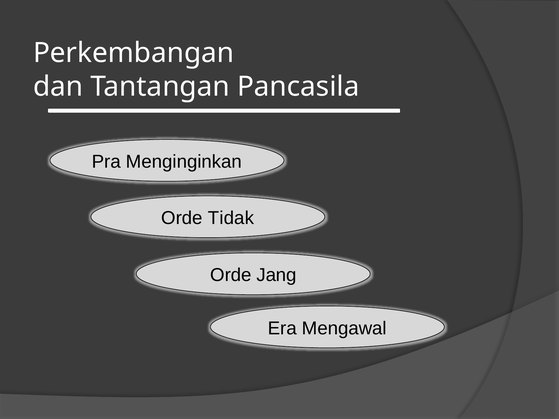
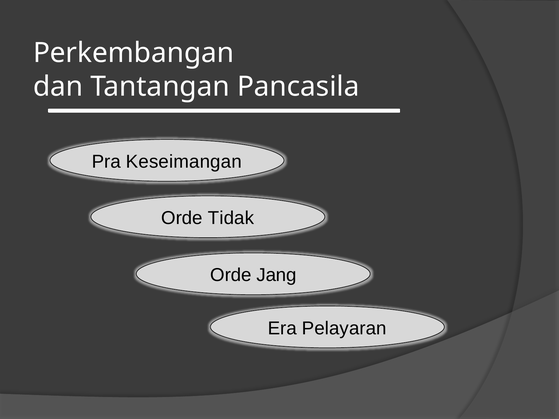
Menginginkan: Menginginkan -> Keseimangan
Mengawal: Mengawal -> Pelayaran
